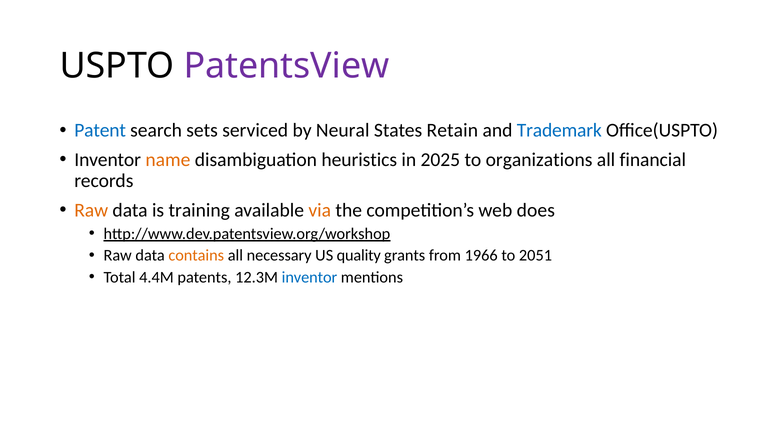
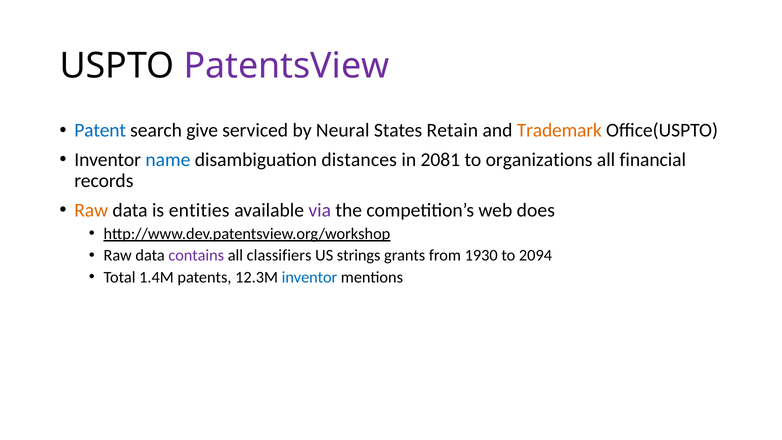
sets: sets -> give
Trademark colour: blue -> orange
name colour: orange -> blue
heuristics: heuristics -> distances
2025: 2025 -> 2081
training: training -> entities
via colour: orange -> purple
contains colour: orange -> purple
necessary: necessary -> classifiers
quality: quality -> strings
1966: 1966 -> 1930
2051: 2051 -> 2094
4.4M: 4.4M -> 1.4M
